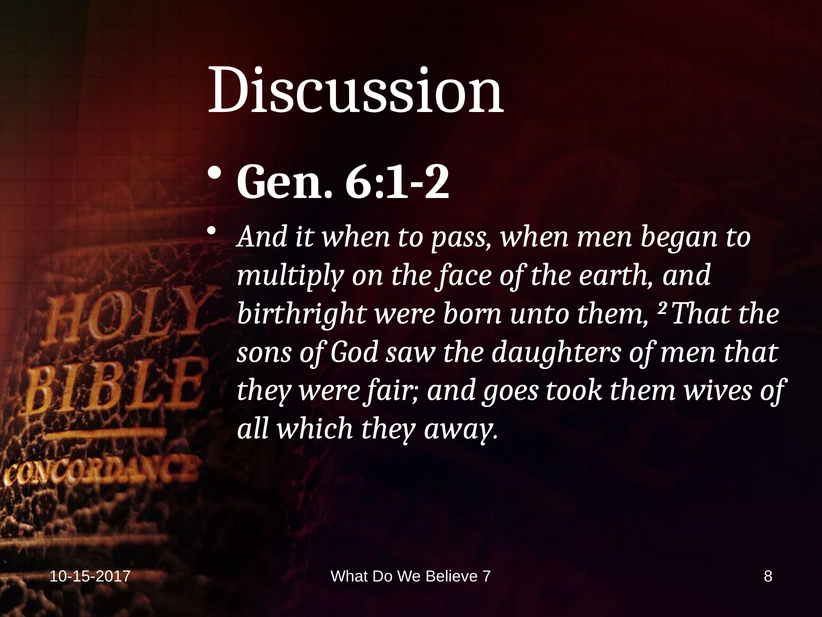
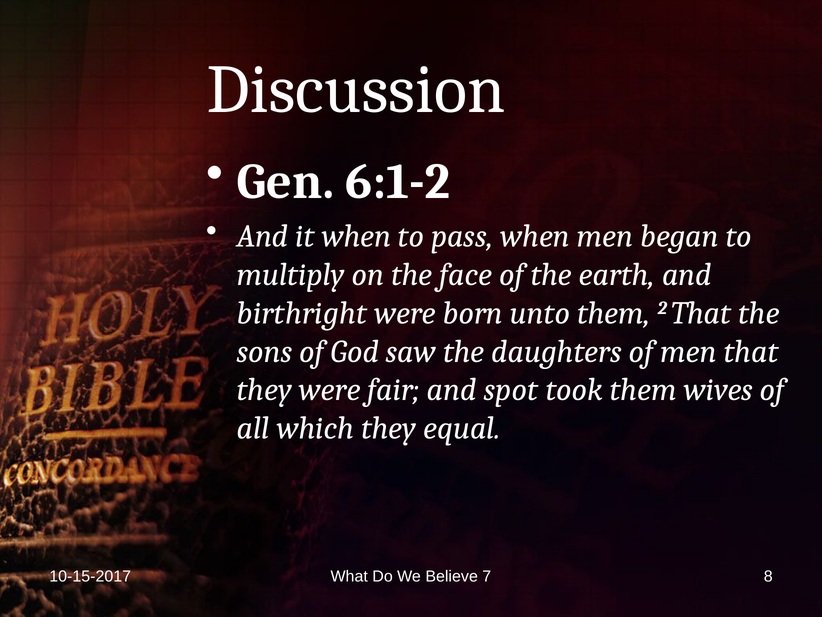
goes: goes -> spot
away: away -> equal
